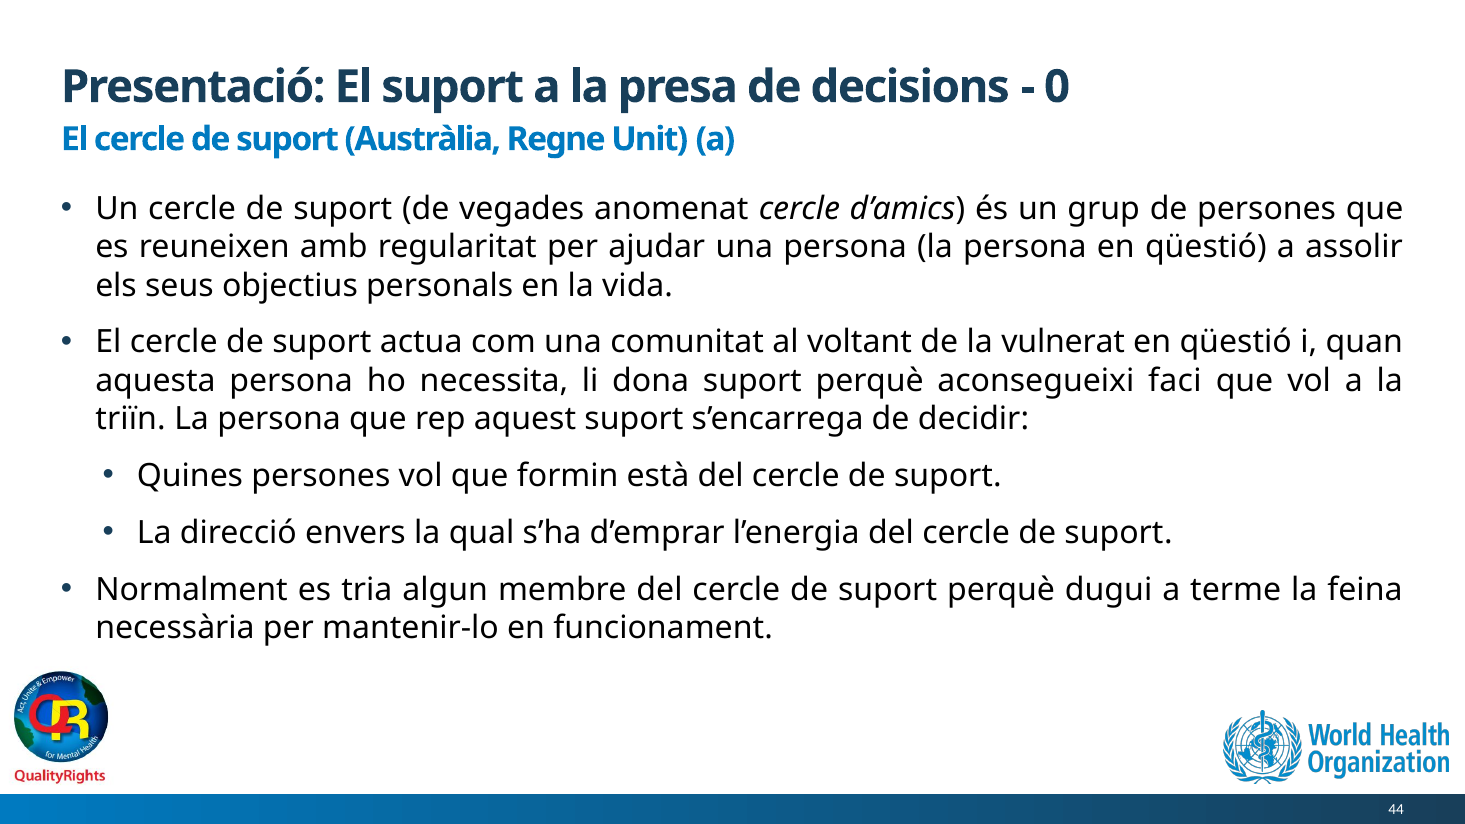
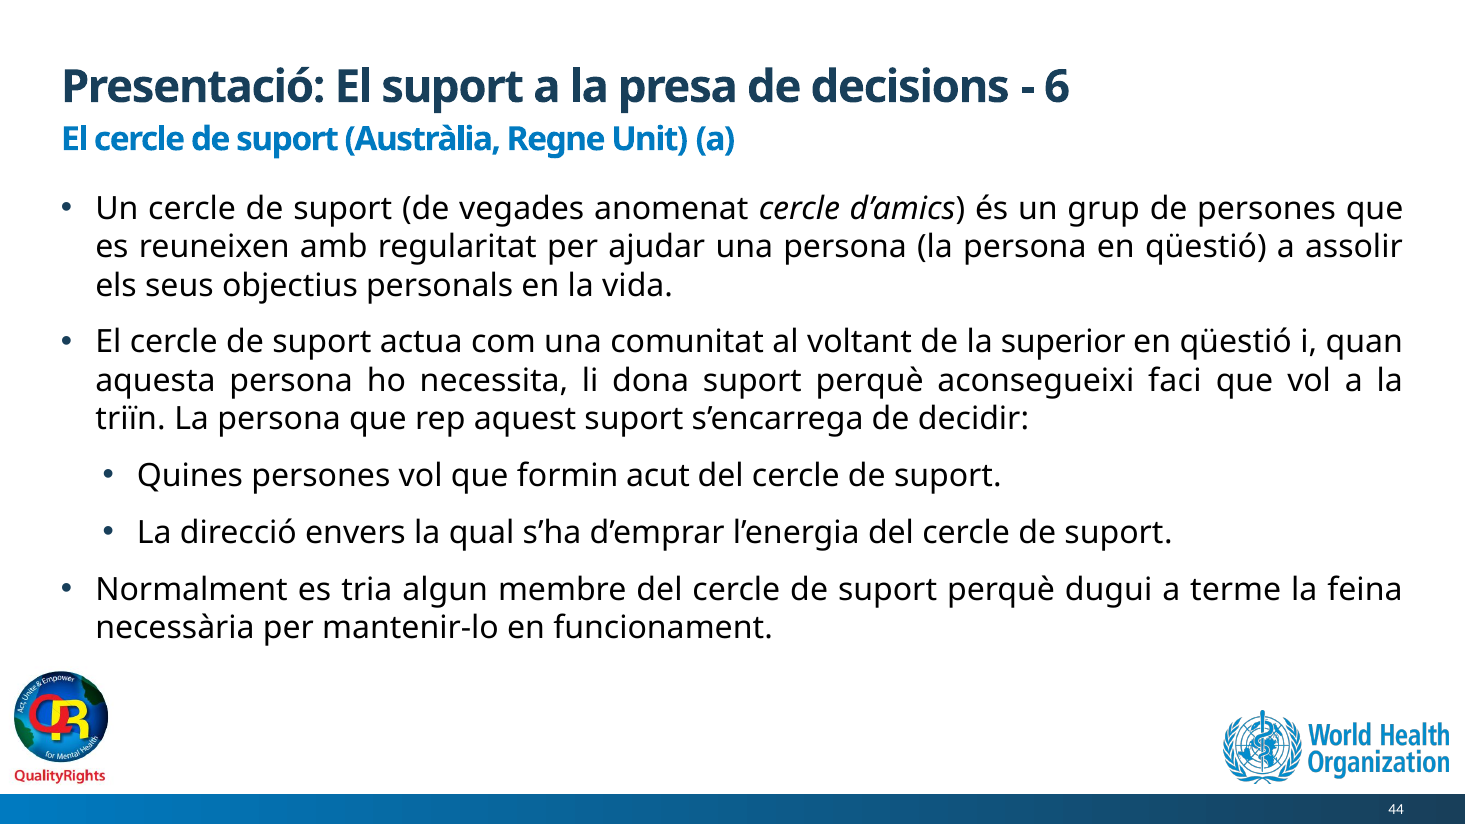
0: 0 -> 6
vulnerat: vulnerat -> superior
està: està -> acut
